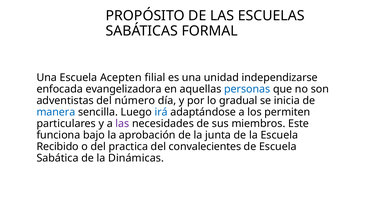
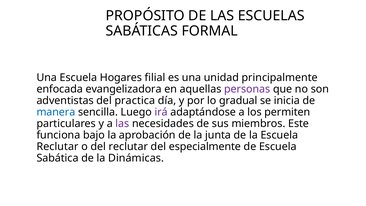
Acepten: Acepten -> Hogares
independizarse: independizarse -> principalmente
personas colour: blue -> purple
número: número -> practica
irá colour: blue -> purple
Recibido at (58, 147): Recibido -> Reclutar
del practica: practica -> reclutar
convalecientes: convalecientes -> especialmente
